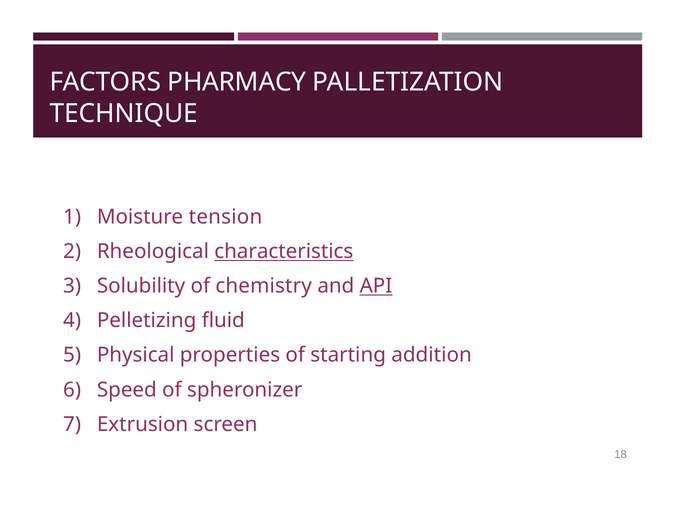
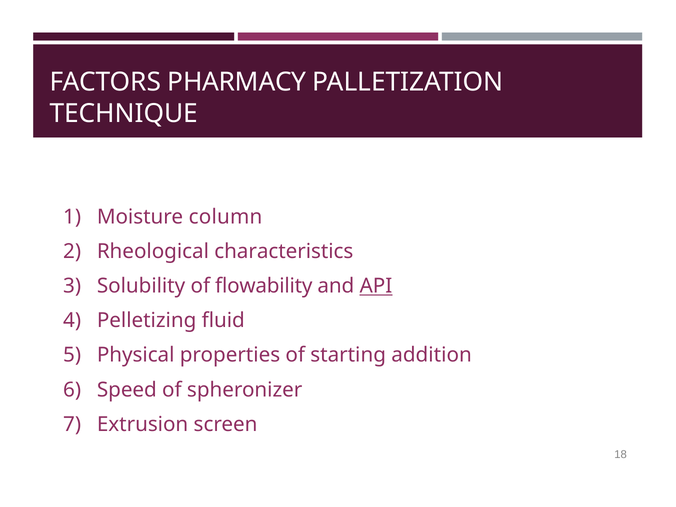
tension: tension -> column
characteristics underline: present -> none
chemistry: chemistry -> flowability
